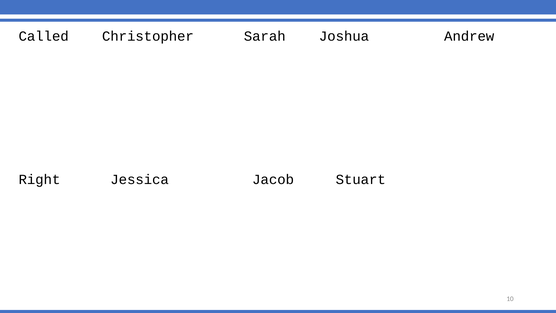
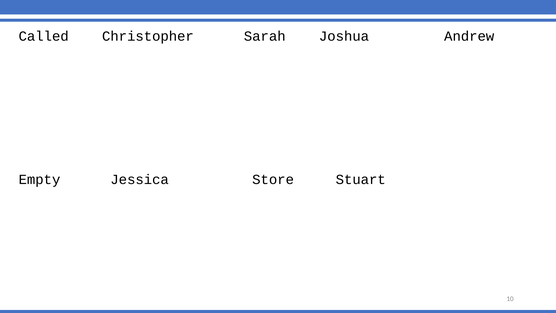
Right: Right -> Empty
Jacob: Jacob -> Store
